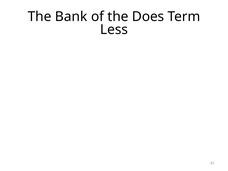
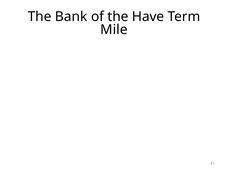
Does: Does -> Have
Less: Less -> Mile
